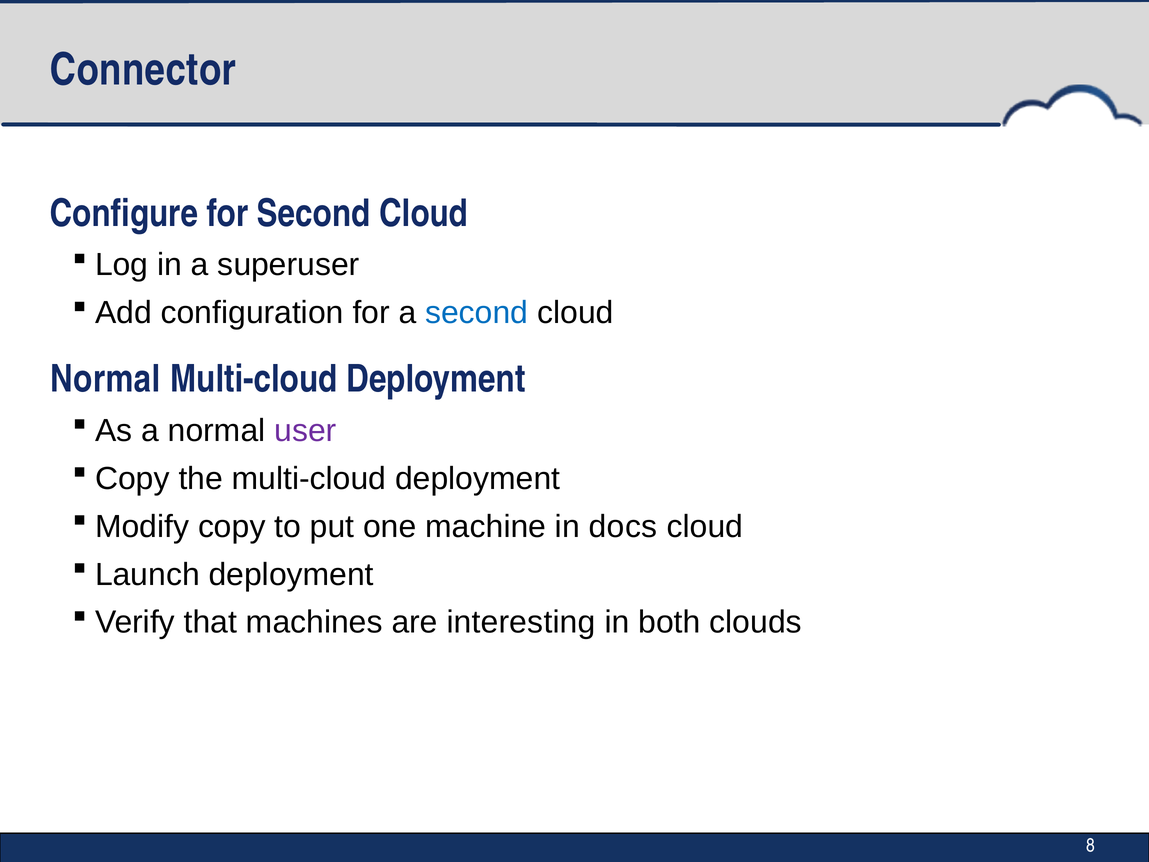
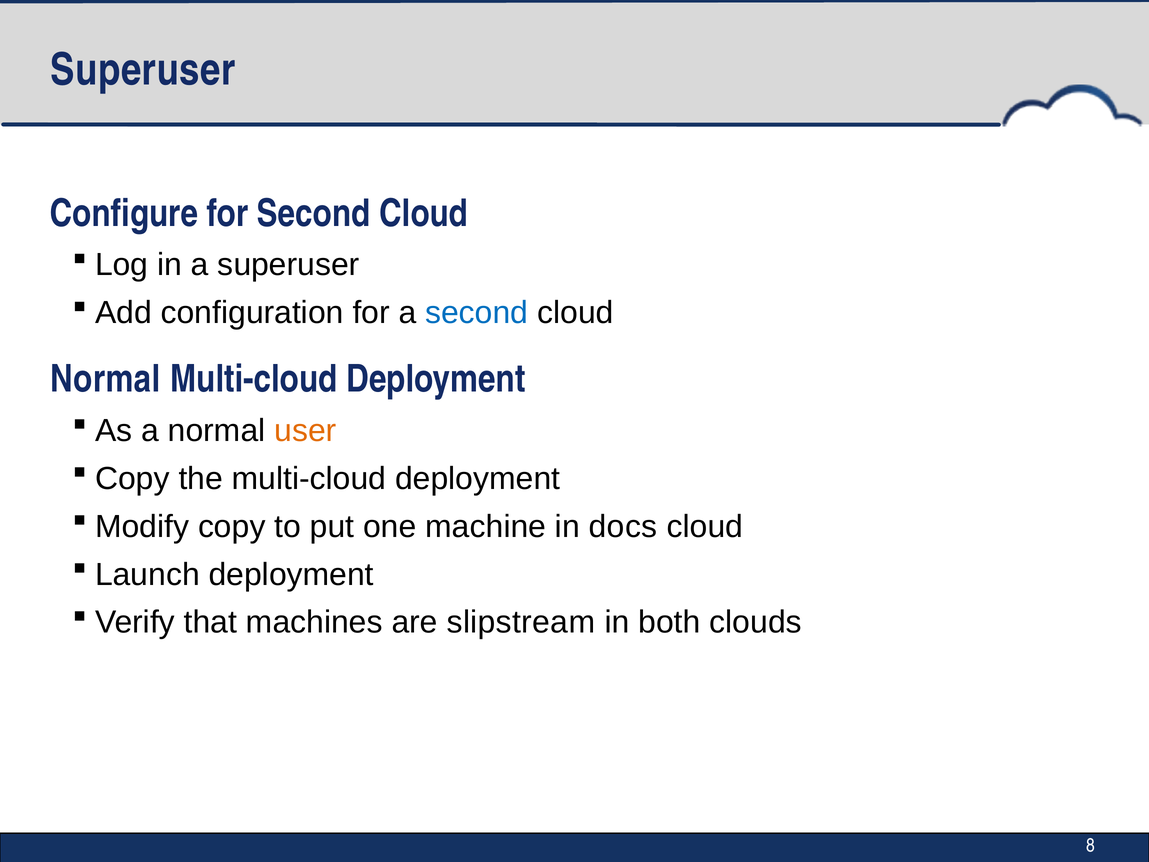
Connector at (143, 70): Connector -> Superuser
user colour: purple -> orange
interesting: interesting -> slipstream
